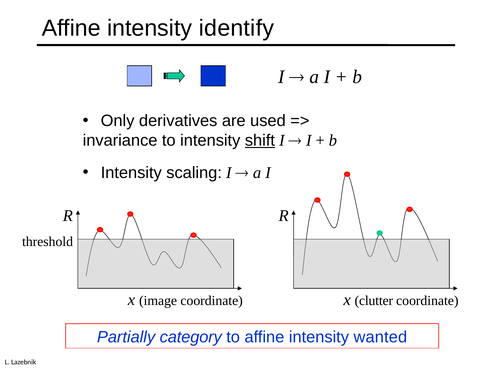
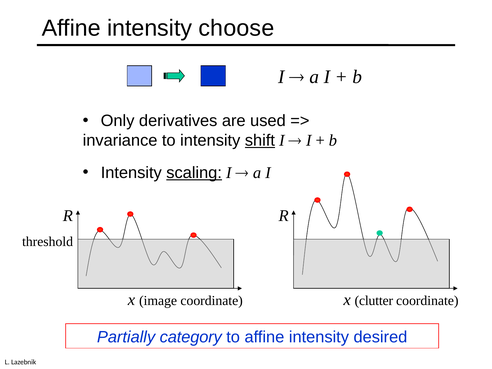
identify: identify -> choose
scaling underline: none -> present
wanted: wanted -> desired
